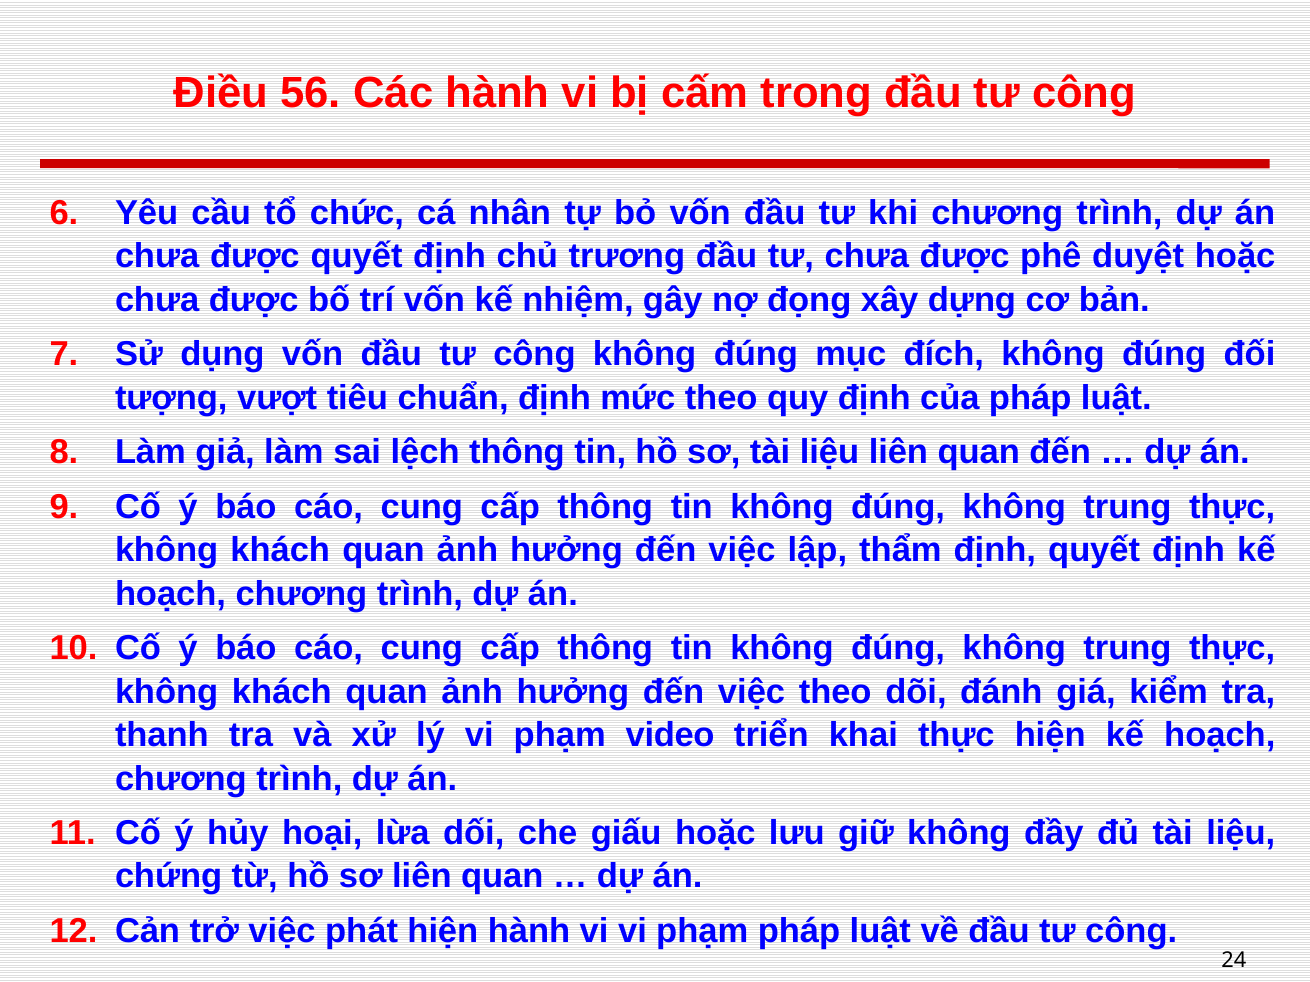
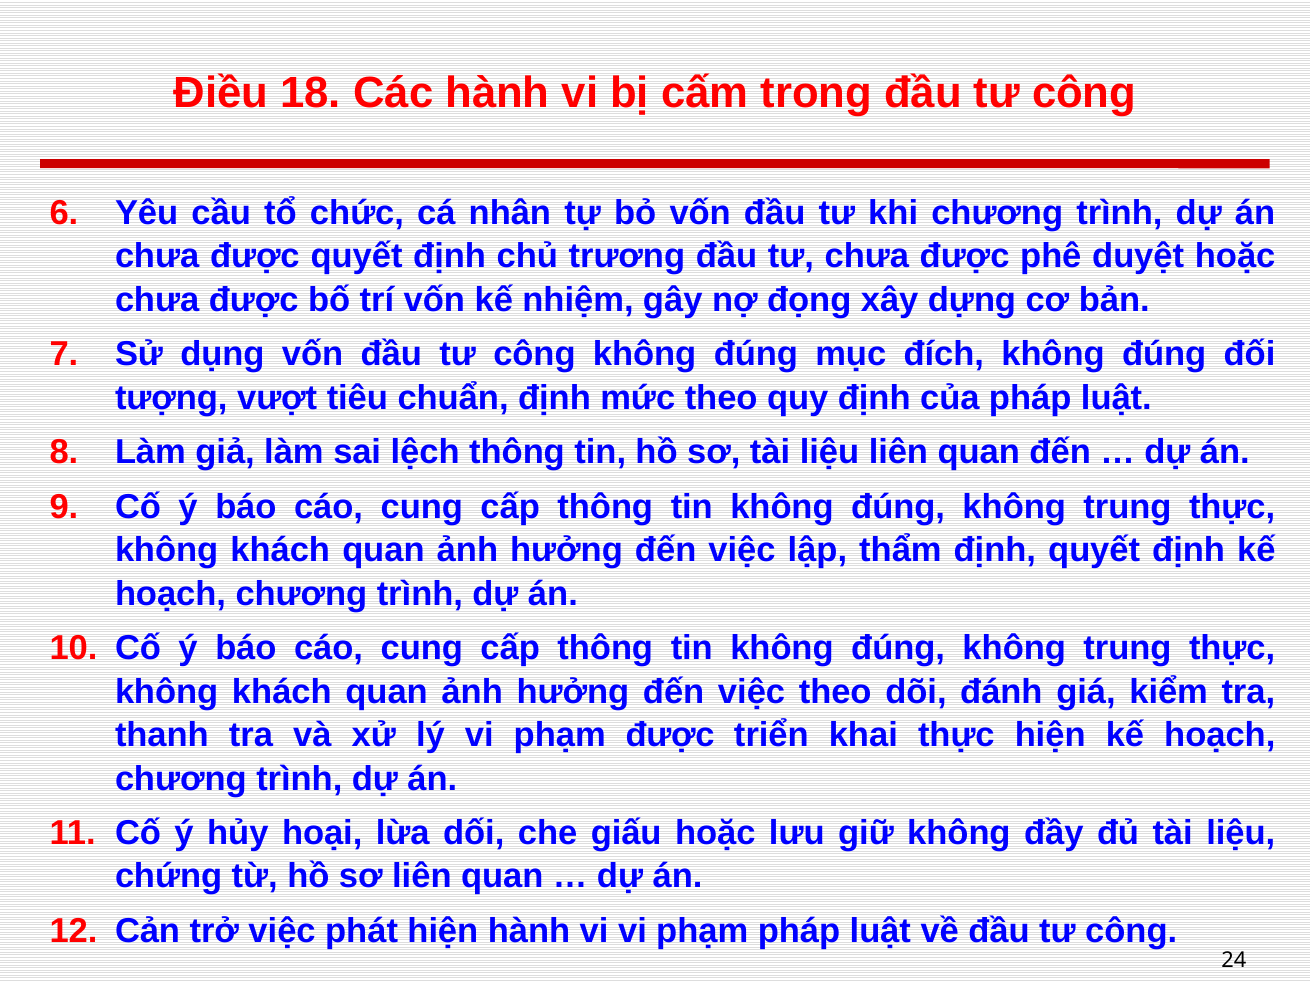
56: 56 -> 18
phạm video: video -> được
